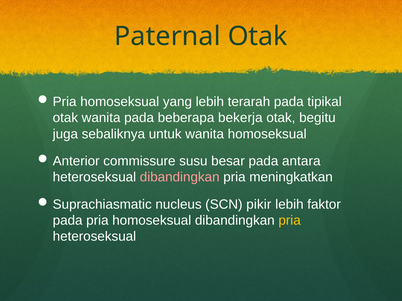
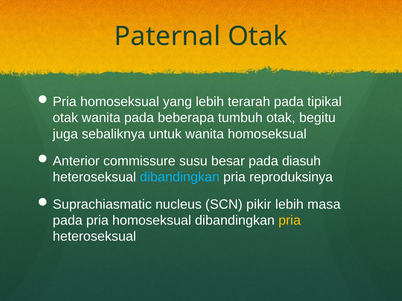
bekerja: bekerja -> tumbuh
antara: antara -> diasuh
dibandingkan at (180, 178) colour: pink -> light blue
meningkatkan: meningkatkan -> reproduksinya
faktor: faktor -> masa
